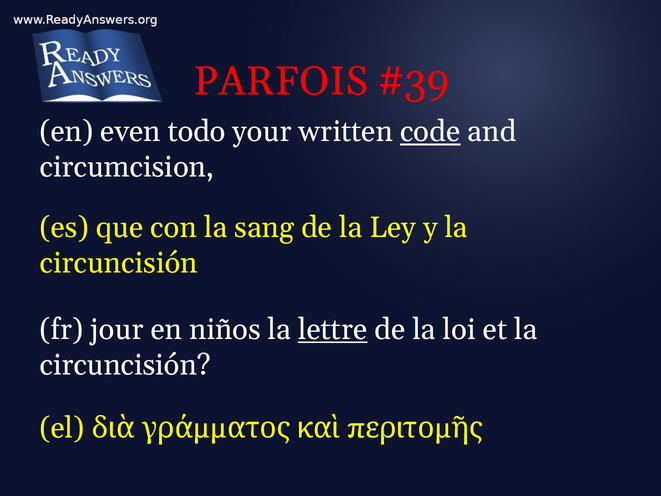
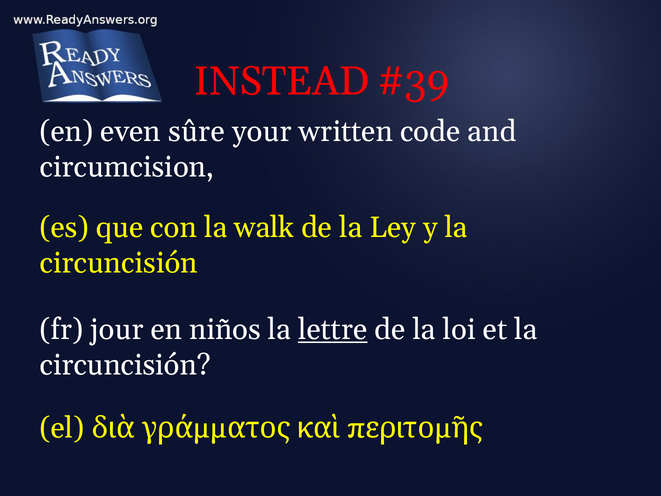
PARFOIS: PARFOIS -> INSTEAD
todo: todo -> sûre
code underline: present -> none
sang: sang -> walk
